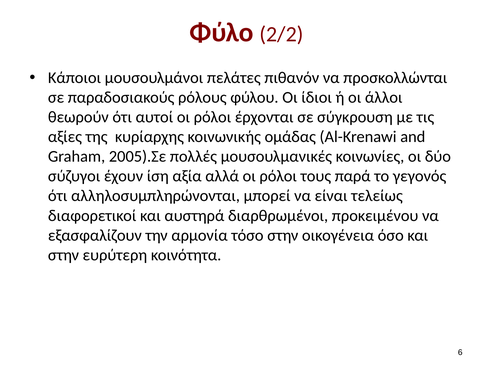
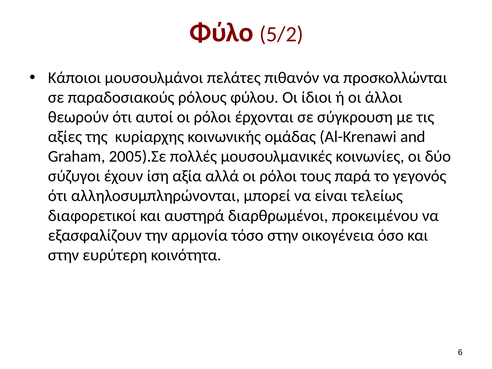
2/2: 2/2 -> 5/2
